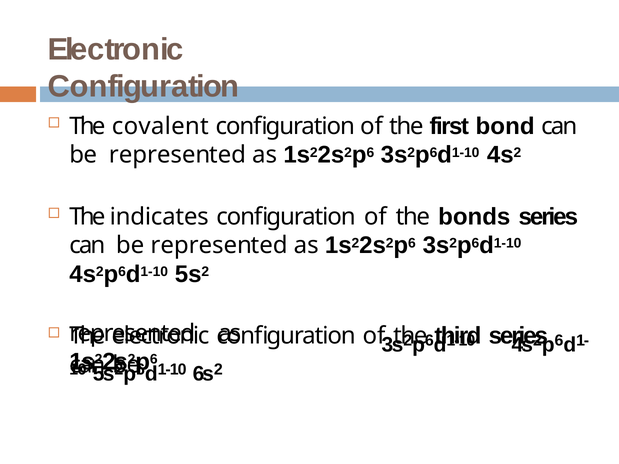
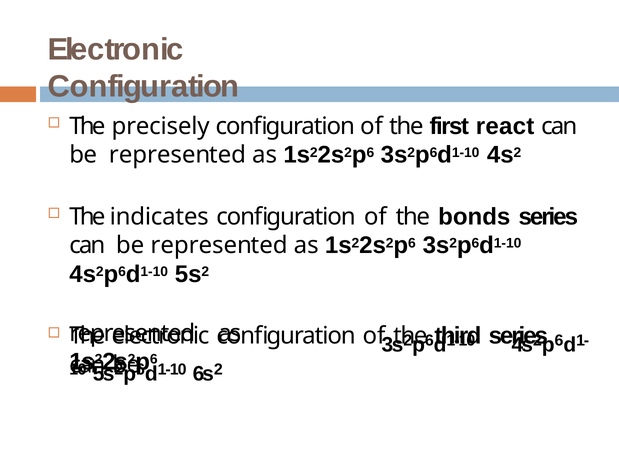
covalent: covalent -> precisely
bond: bond -> react
